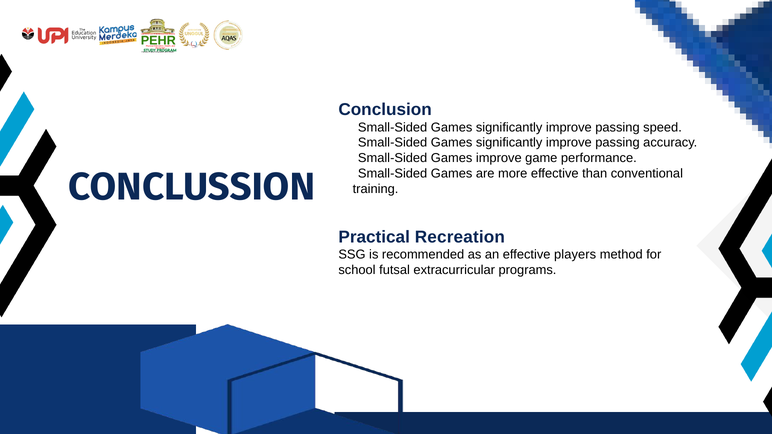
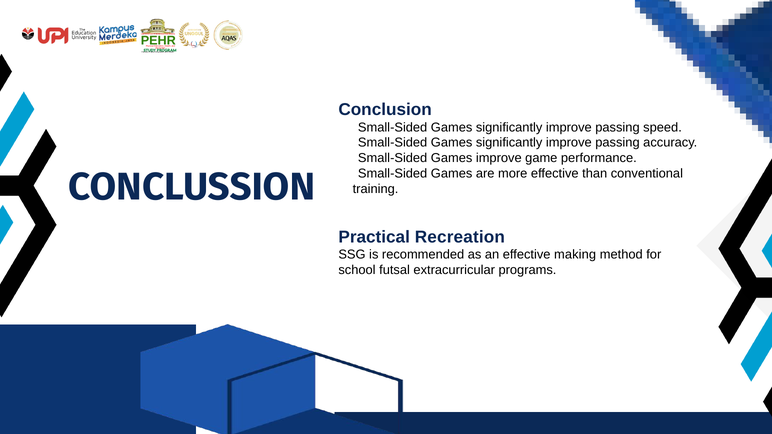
players: players -> making
